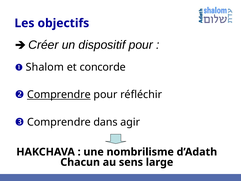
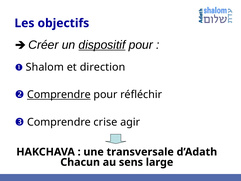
dispositif underline: none -> present
concorde: concorde -> direction
dans: dans -> crise
nombrilisme: nombrilisme -> transversale
